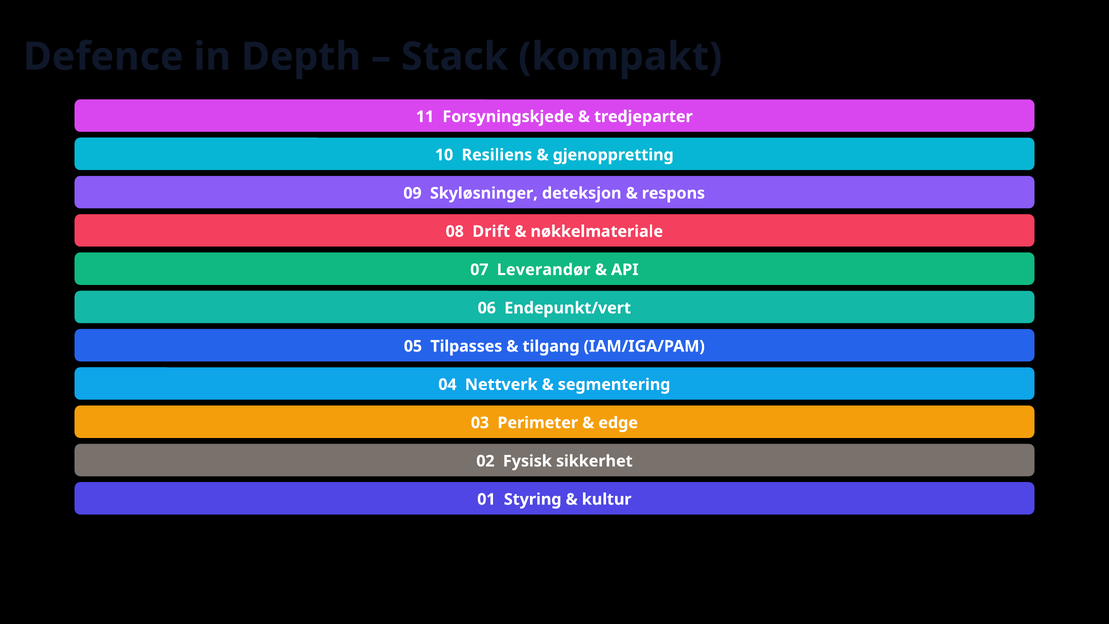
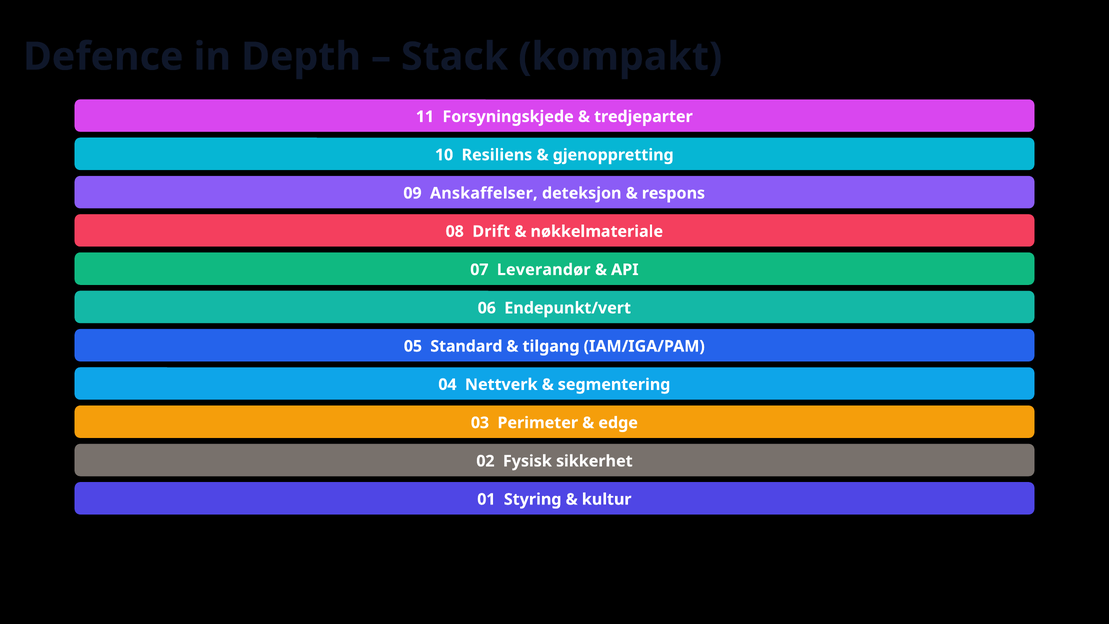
Skyløsninger: Skyløsninger -> Anskaffelser
Tilpasses: Tilpasses -> Standard
